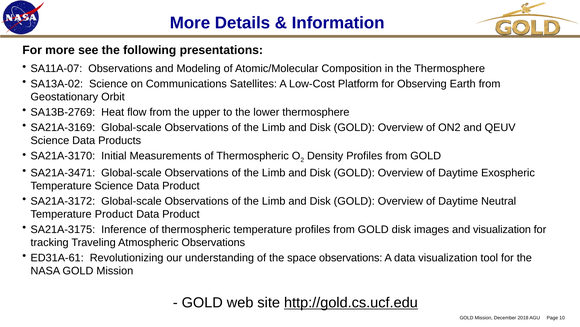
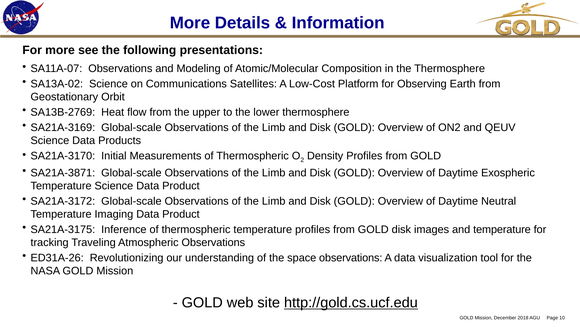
SA21A-3471: SA21A-3471 -> SA21A-3871
Temperature Product: Product -> Imaging
and visualization: visualization -> temperature
ED31A-61: ED31A-61 -> ED31A-26
